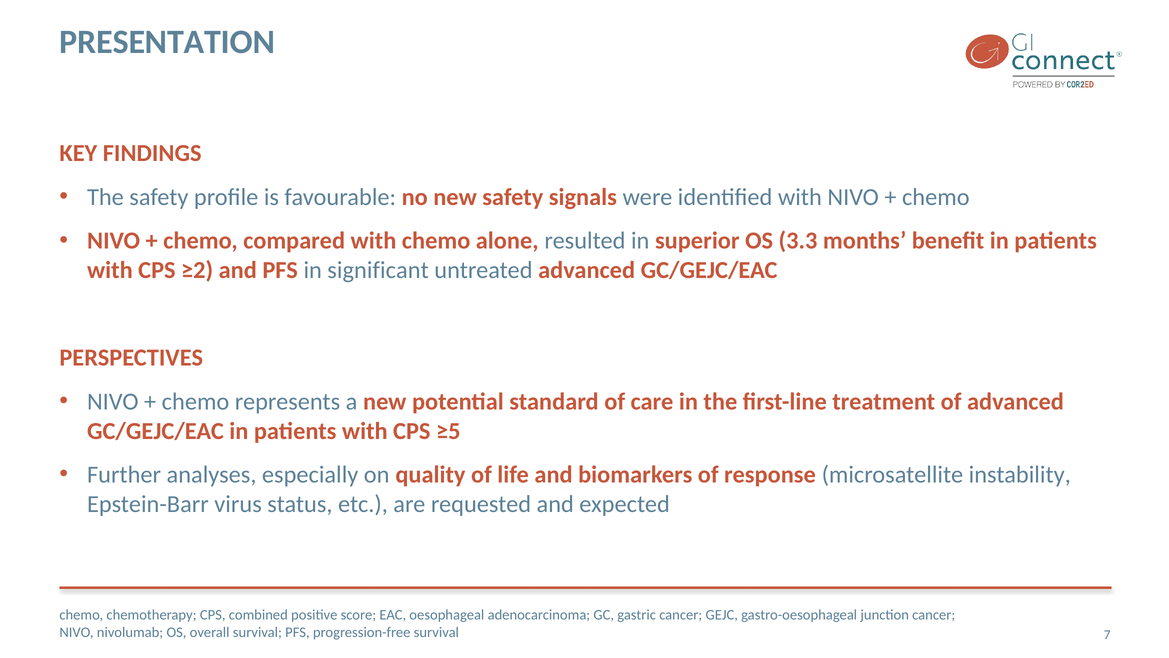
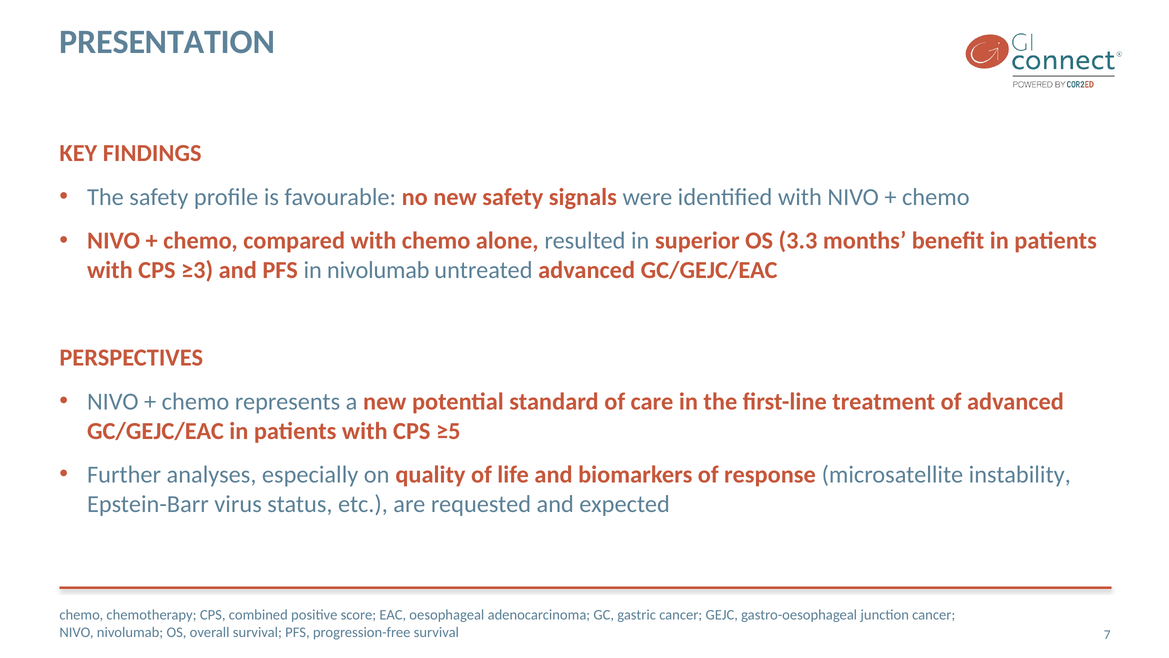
≥2: ≥2 -> ≥3
in significant: significant -> nivolumab
